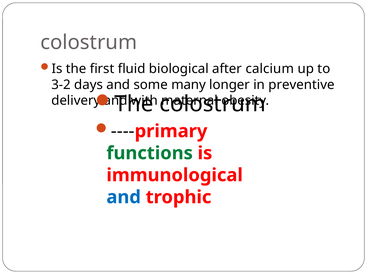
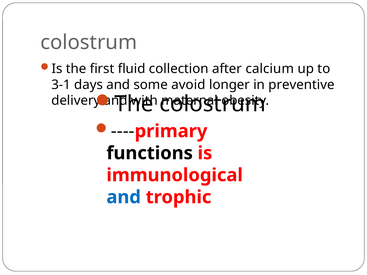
biological: biological -> collection
3-2: 3-2 -> 3-1
many: many -> avoid
functions colour: green -> black
